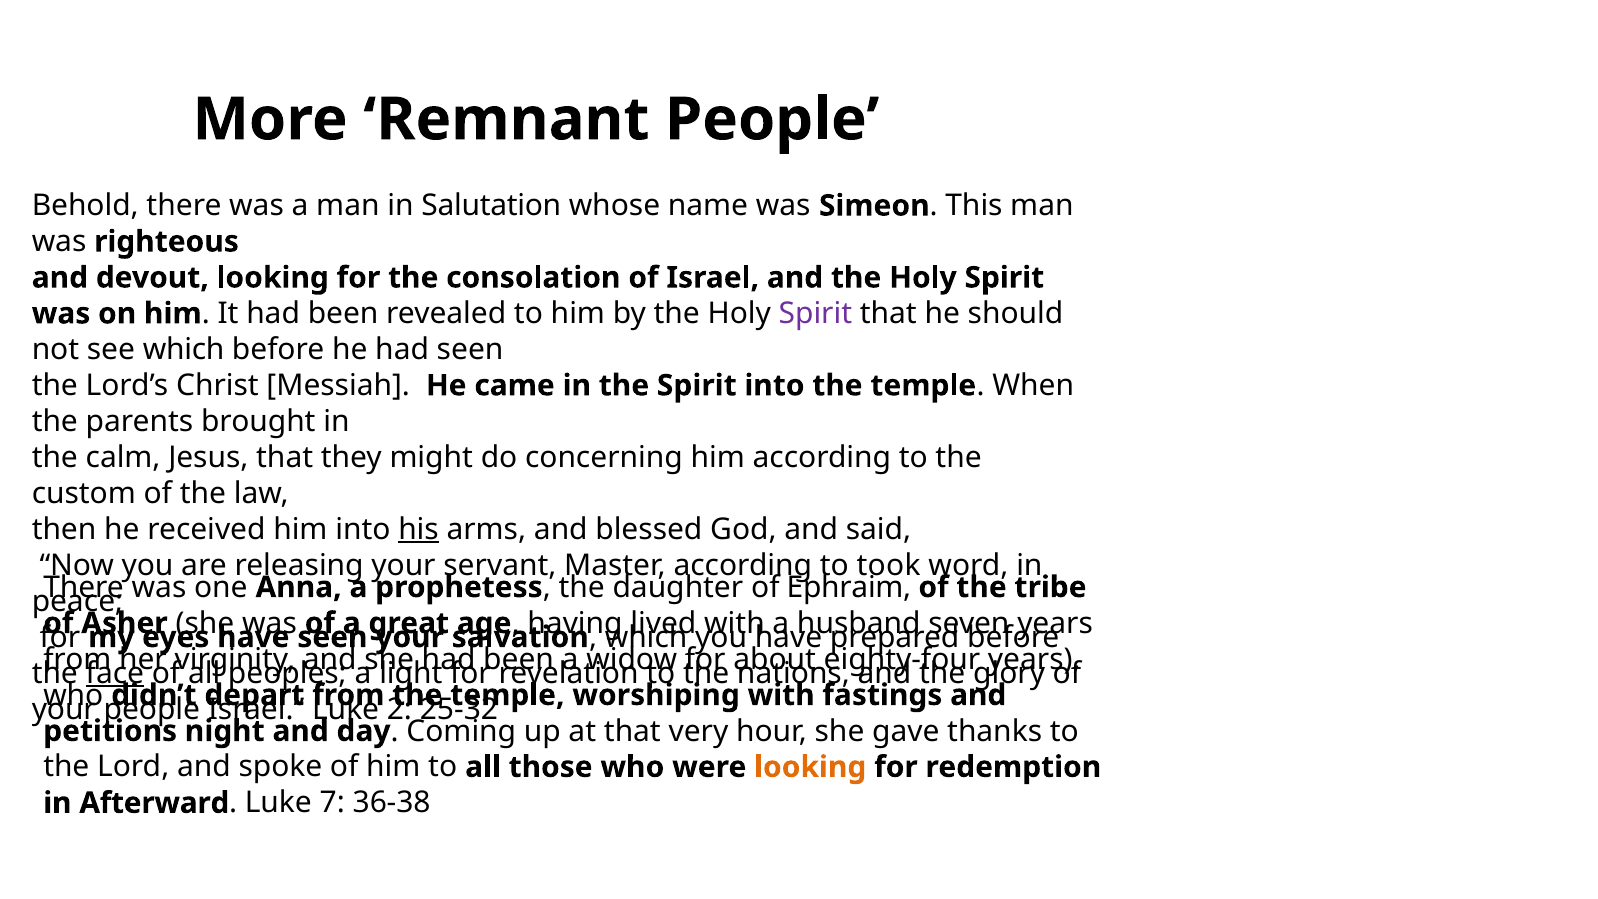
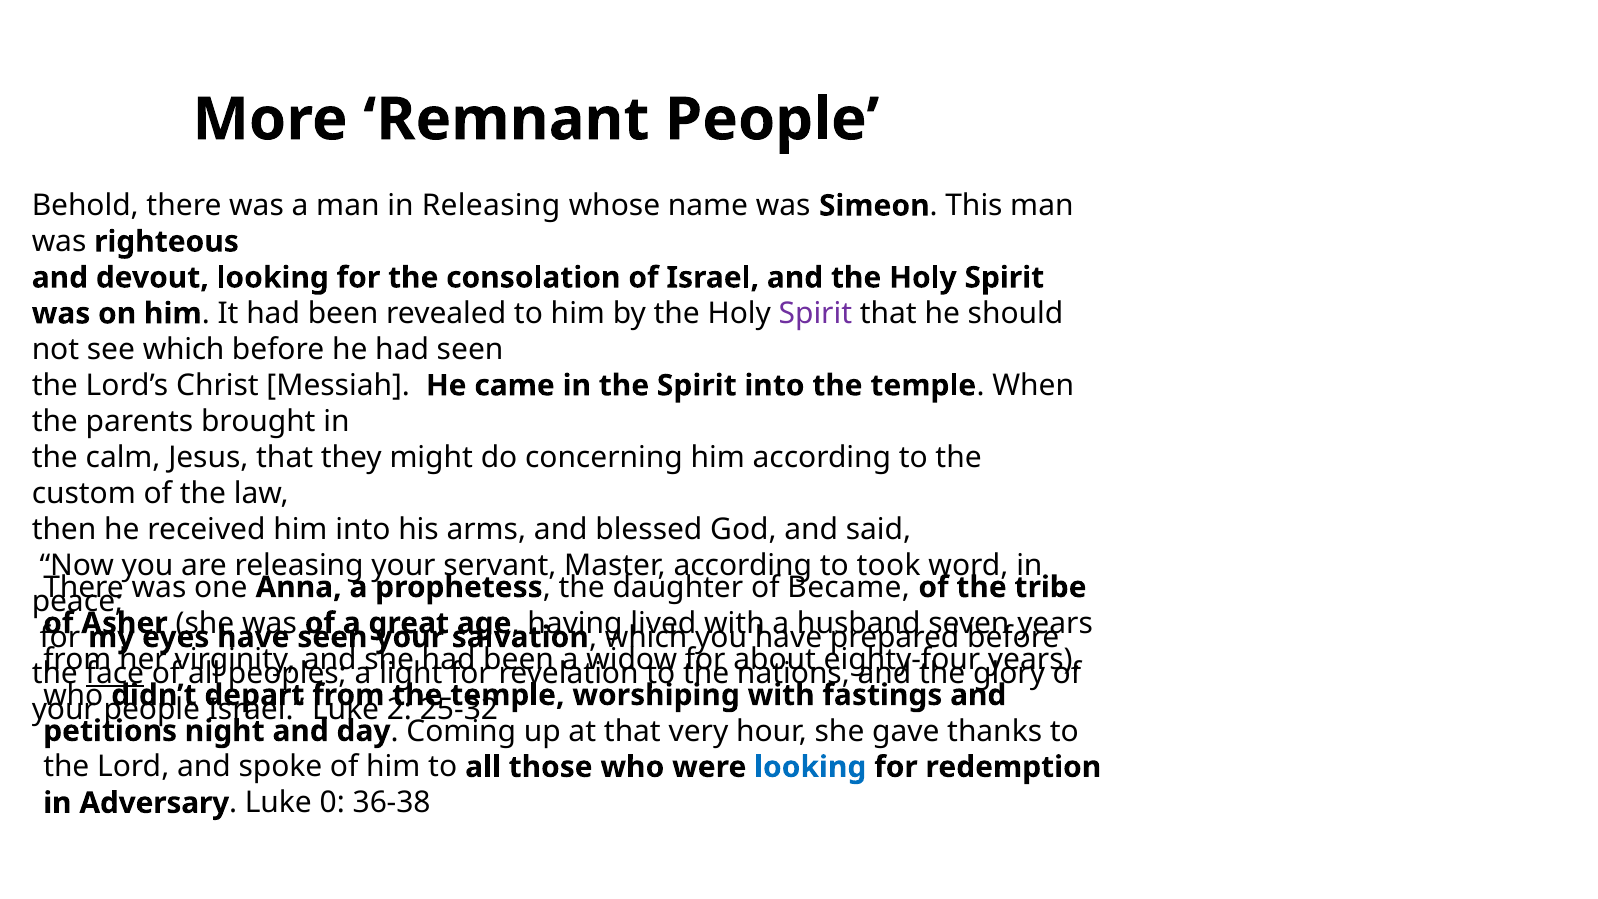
in Salutation: Salutation -> Releasing
his underline: present -> none
Ephraim: Ephraim -> Became
looking at (810, 767) colour: orange -> blue
Afterward: Afterward -> Adversary
7: 7 -> 0
